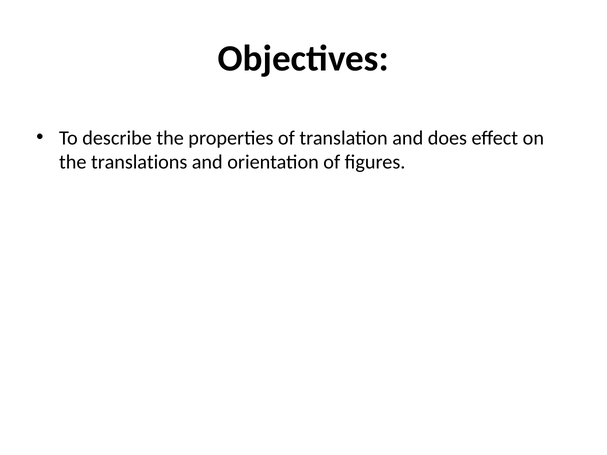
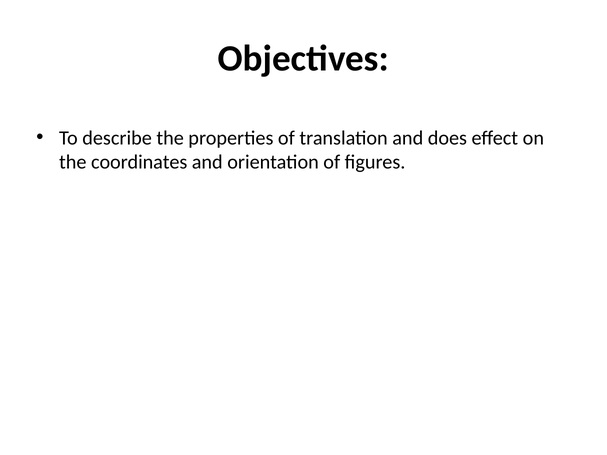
translations: translations -> coordinates
